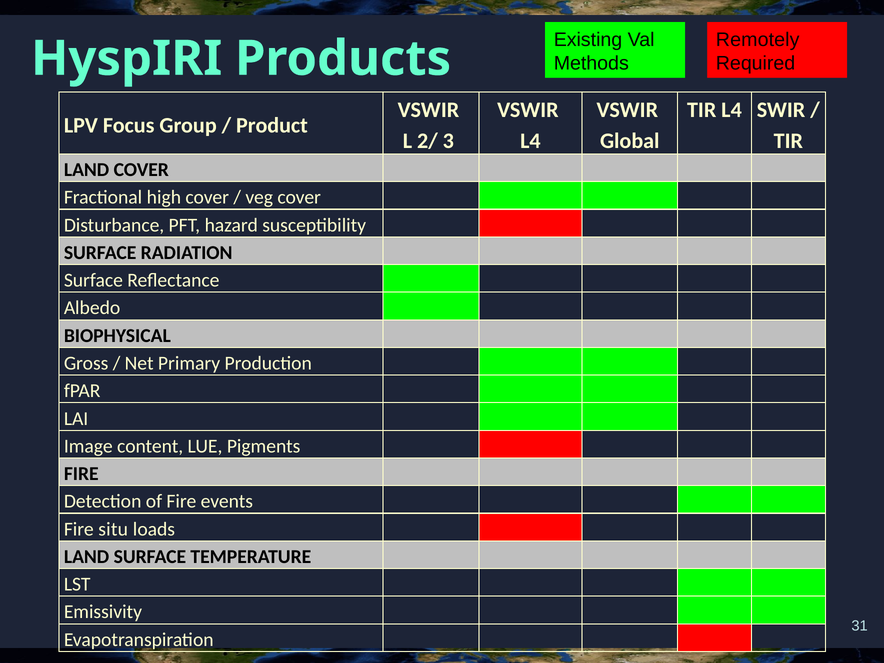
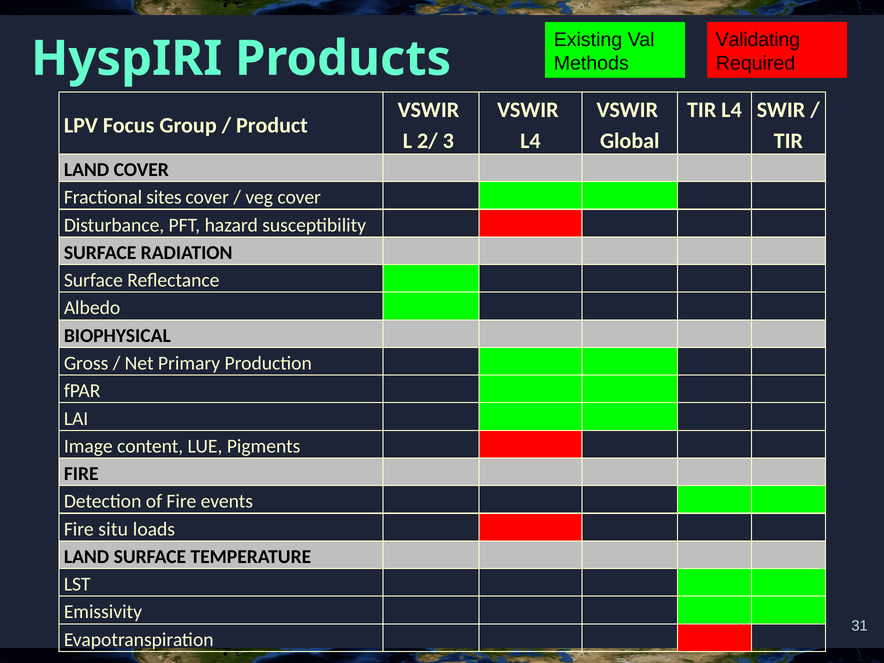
Remotely: Remotely -> Validating
high: high -> sites
